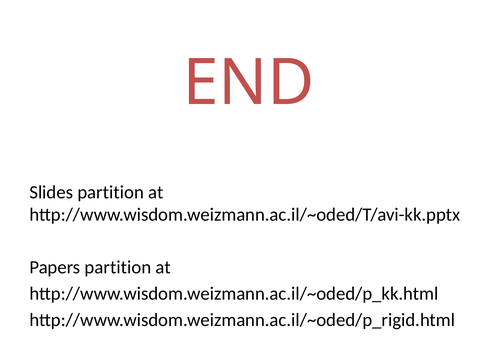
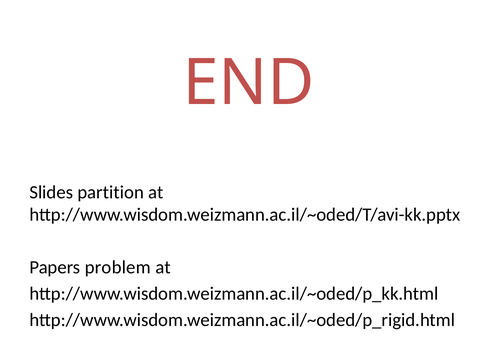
Papers partition: partition -> problem
